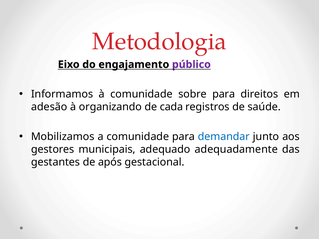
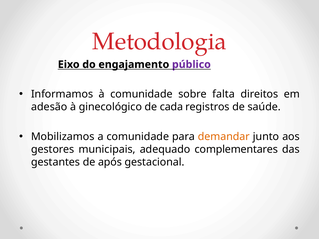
sobre para: para -> falta
organizando: organizando -> ginecológico
demandar colour: blue -> orange
adequadamente: adequadamente -> complementares
